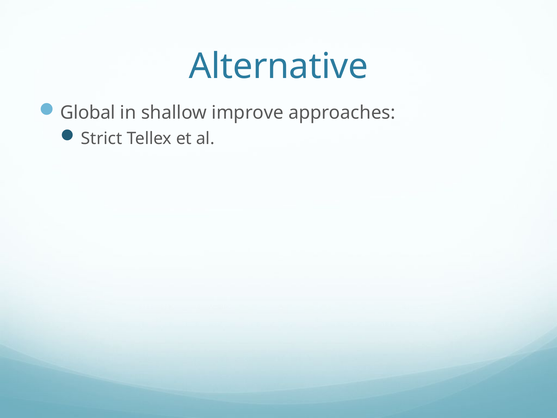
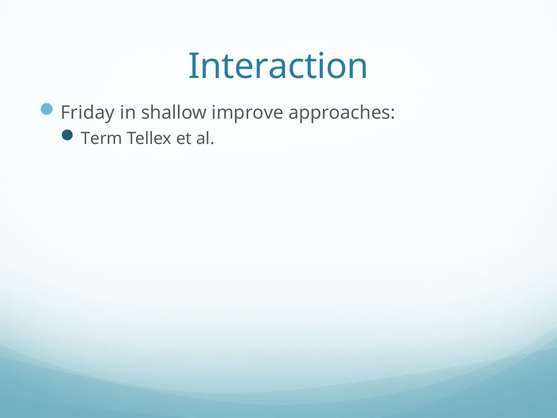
Alternative: Alternative -> Interaction
Global: Global -> Friday
Strict: Strict -> Term
